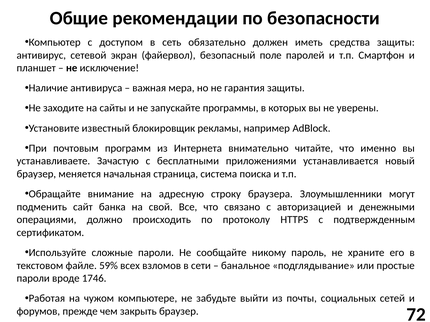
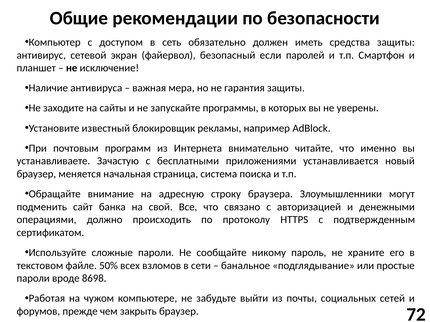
поле: поле -> если
59%: 59% -> 50%
1746: 1746 -> 8698
